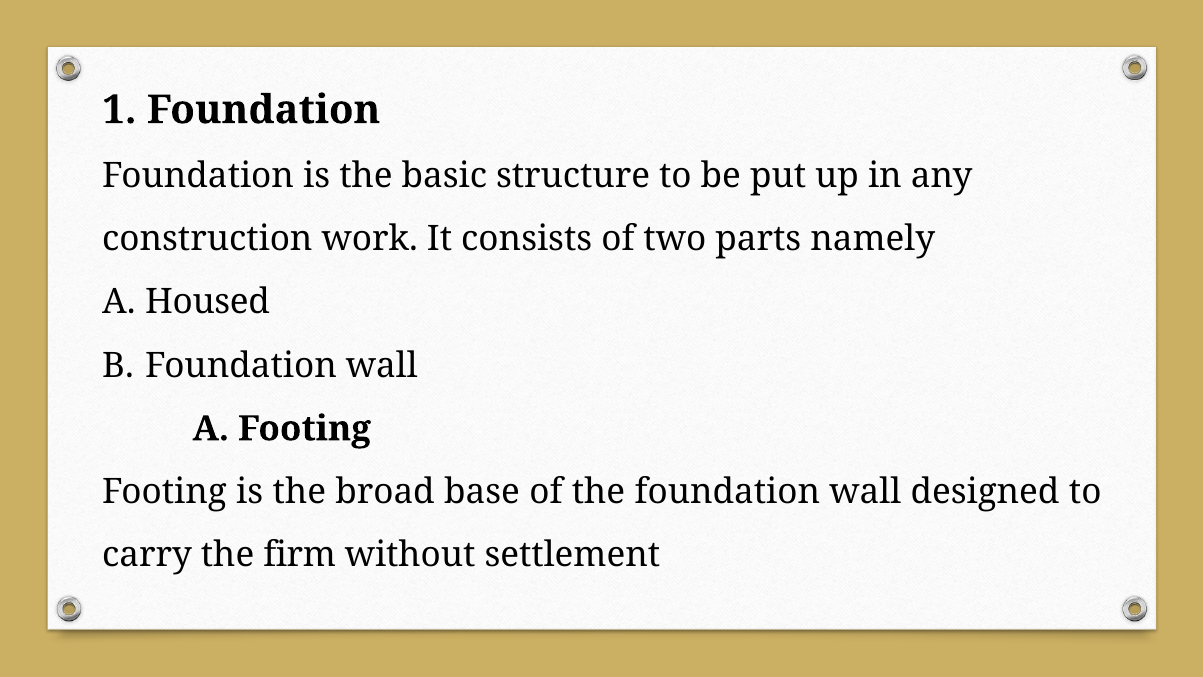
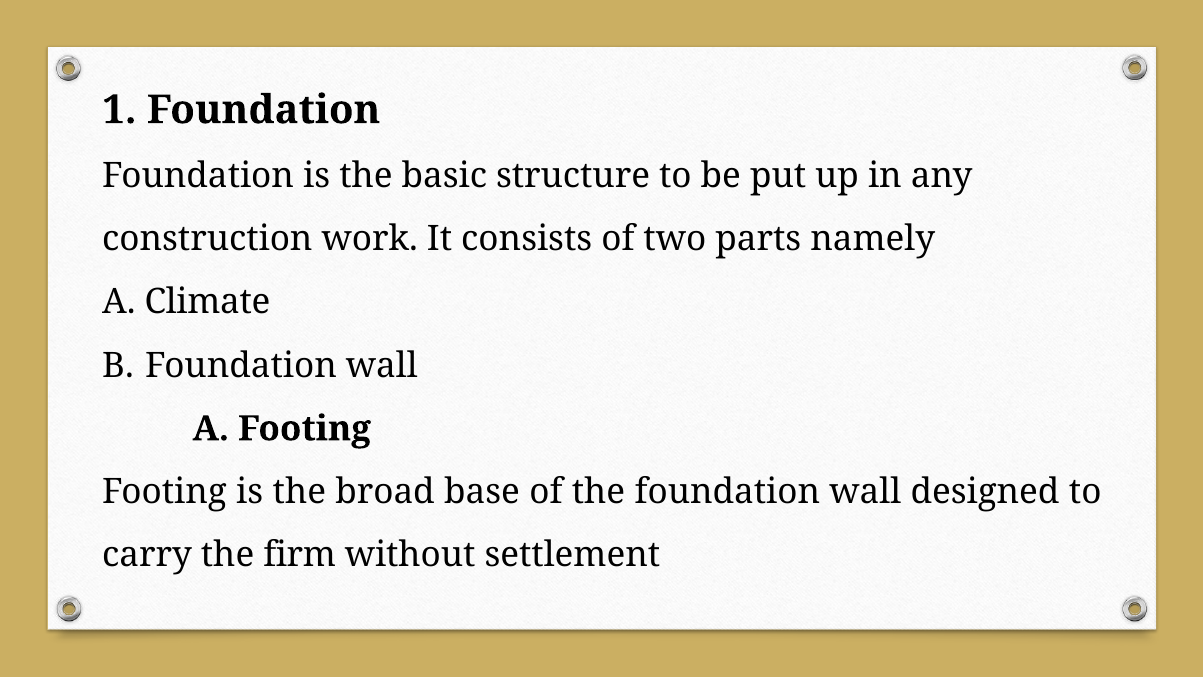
Housed: Housed -> Climate
